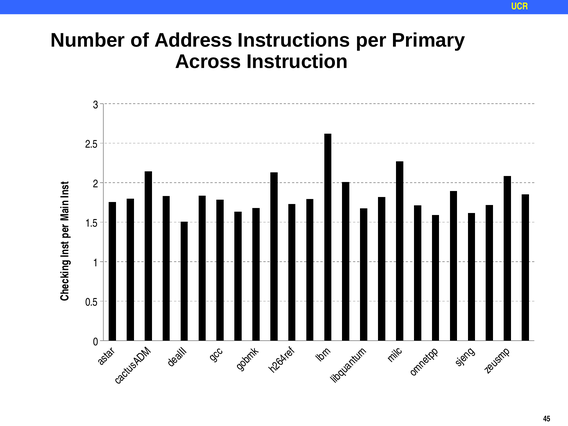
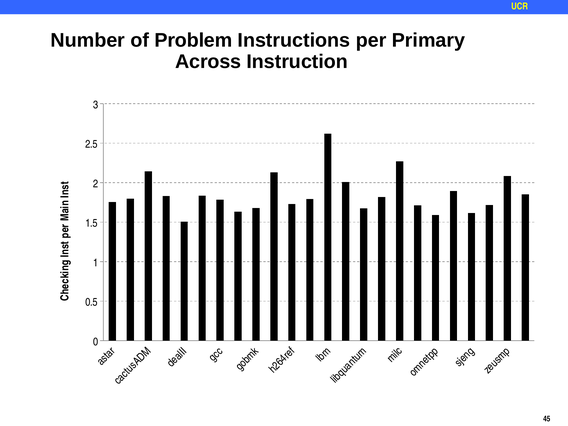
Address: Address -> Problem
